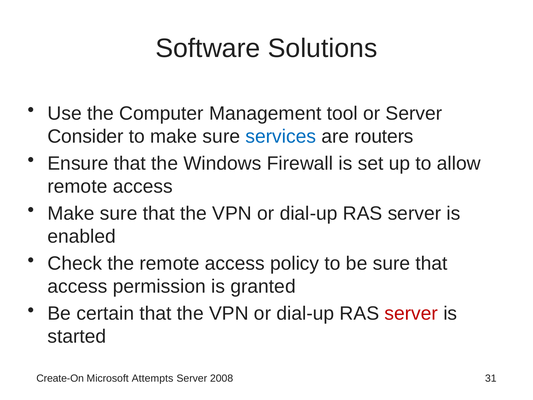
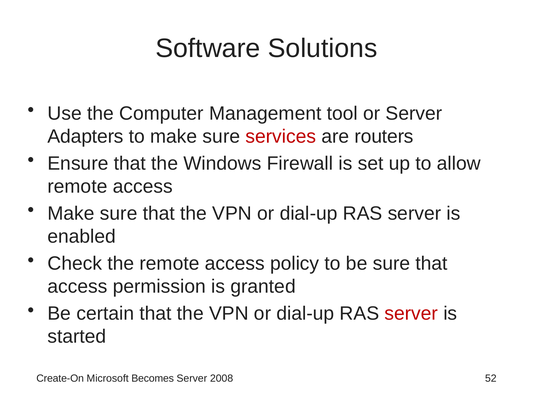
Consider: Consider -> Adapters
services colour: blue -> red
Attempts: Attempts -> Becomes
31: 31 -> 52
